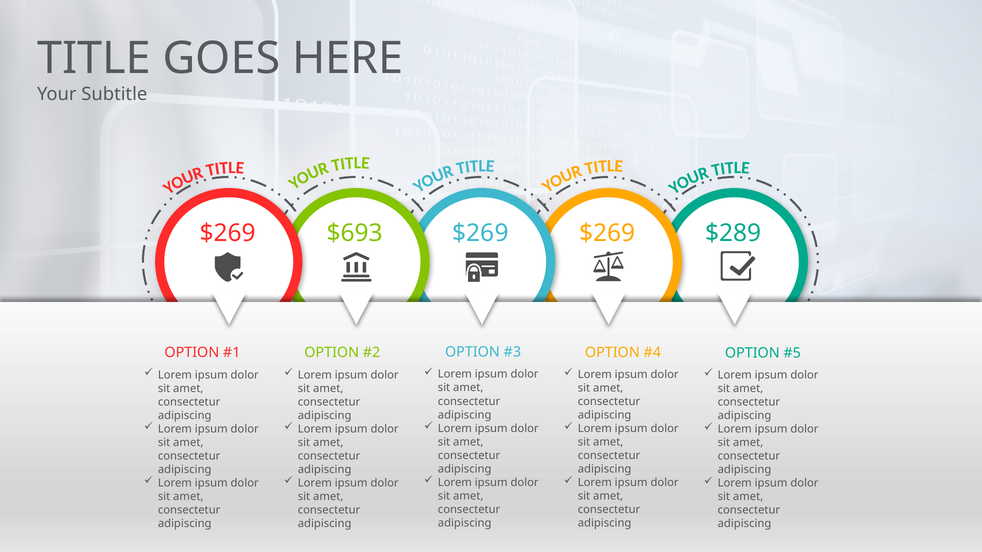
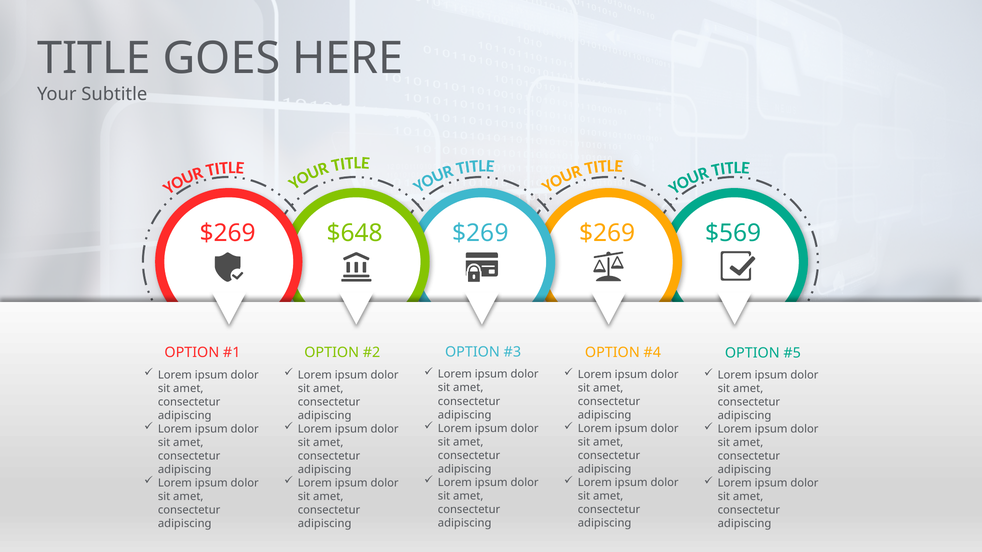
$693: $693 -> $648
$289: $289 -> $569
